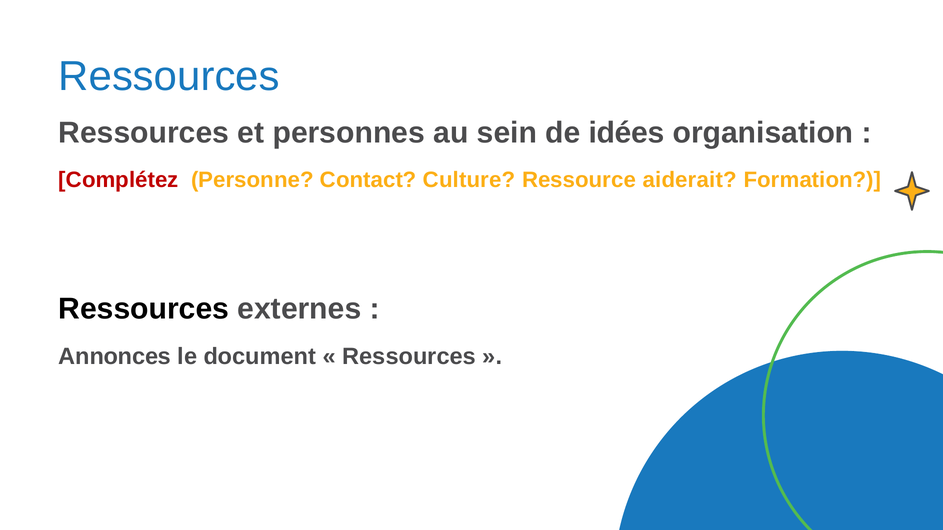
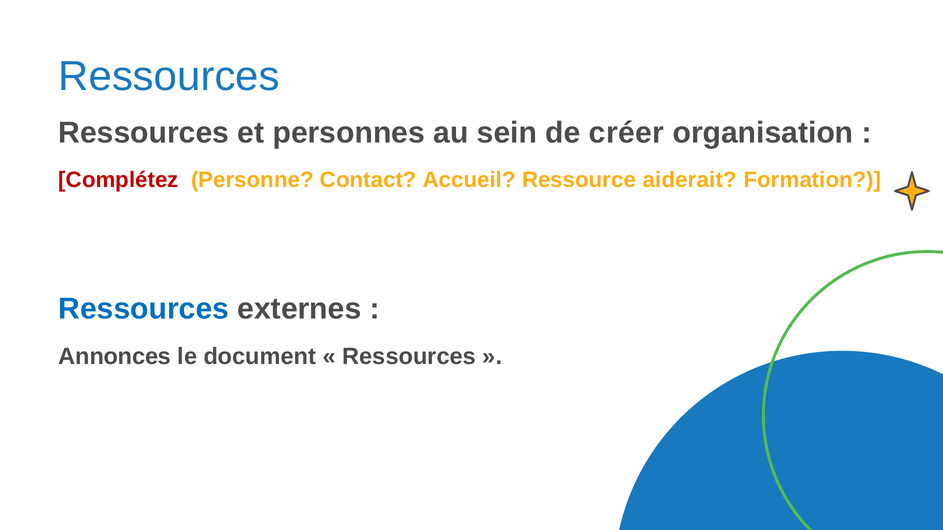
idées: idées -> créer
Culture: Culture -> Accueil
Ressources at (144, 309) colour: black -> blue
